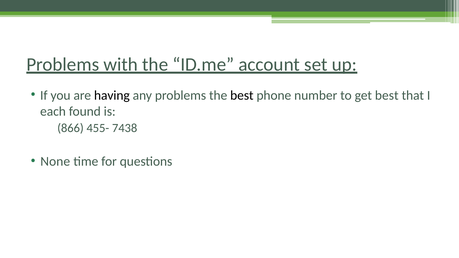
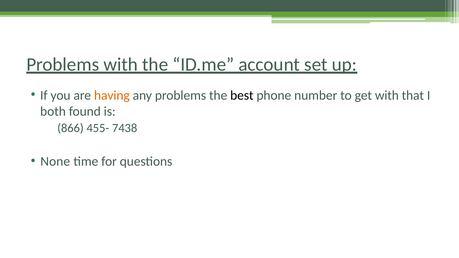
having colour: black -> orange
get best: best -> with
each: each -> both
